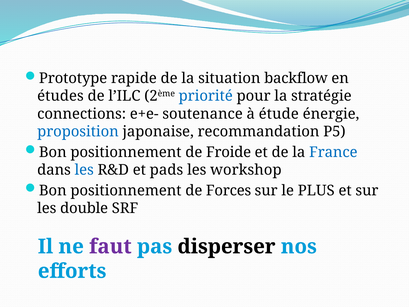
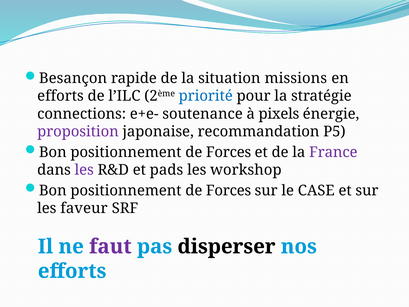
Prototype: Prototype -> Besançon
backflow: backflow -> missions
études at (60, 96): études -> efforts
étude: étude -> pixels
proposition colour: blue -> purple
Froide at (229, 152): Froide -> Forces
France colour: blue -> purple
les at (84, 170) colour: blue -> purple
PLUS: PLUS -> CASE
double: double -> faveur
